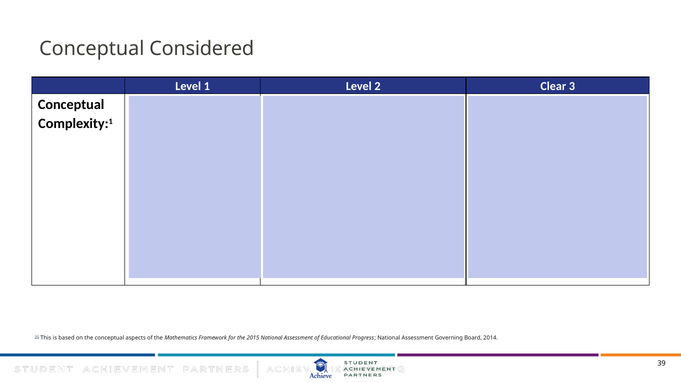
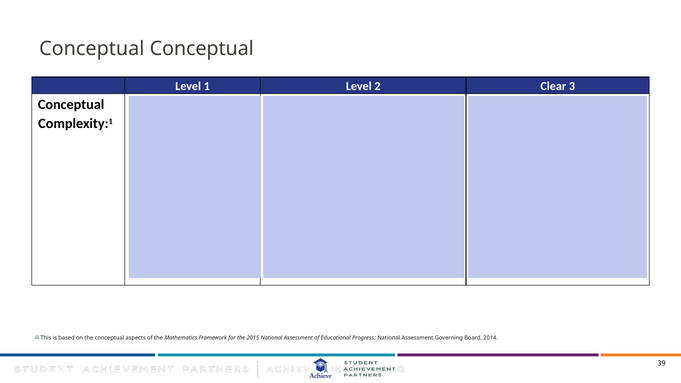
Conceptual Considered: Considered -> Conceptual
